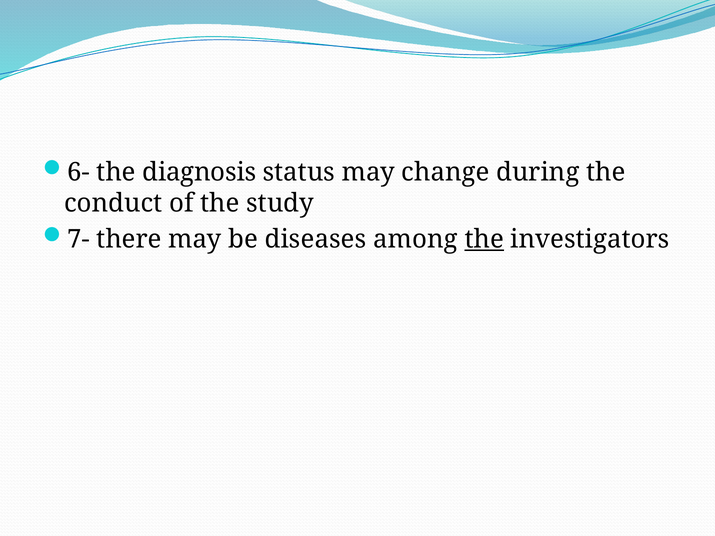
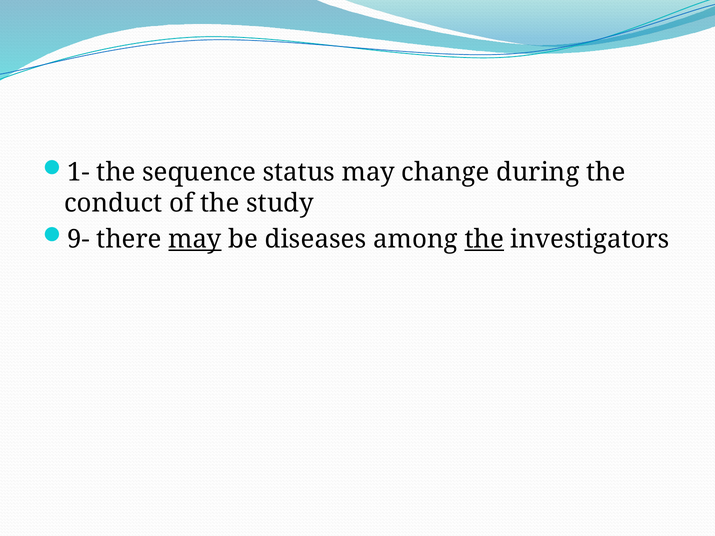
6-: 6- -> 1-
diagnosis: diagnosis -> sequence
7-: 7- -> 9-
may at (195, 239) underline: none -> present
